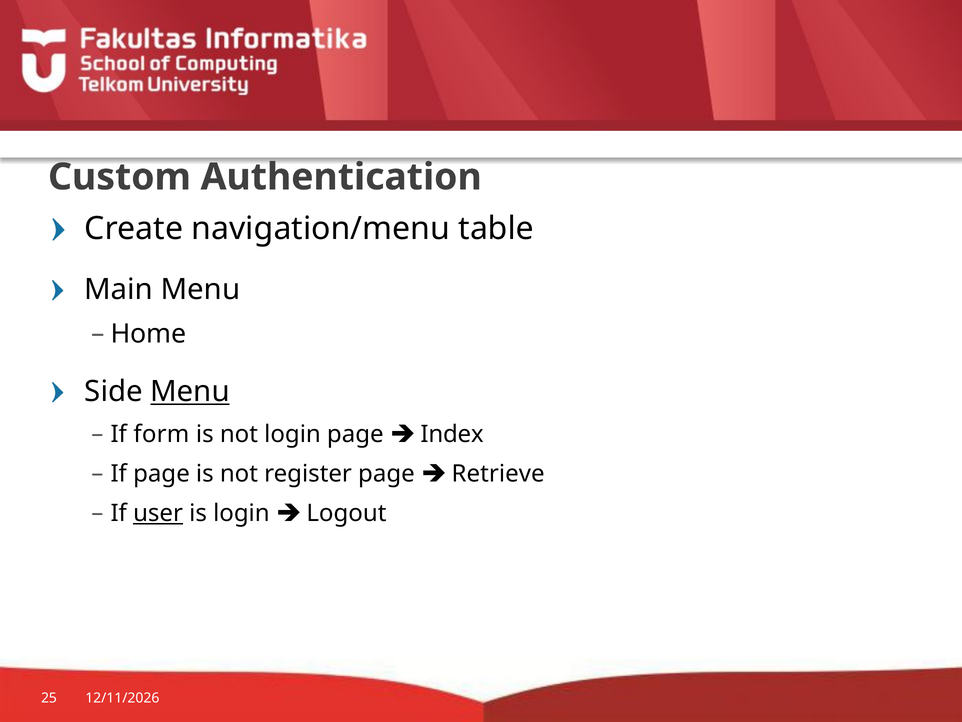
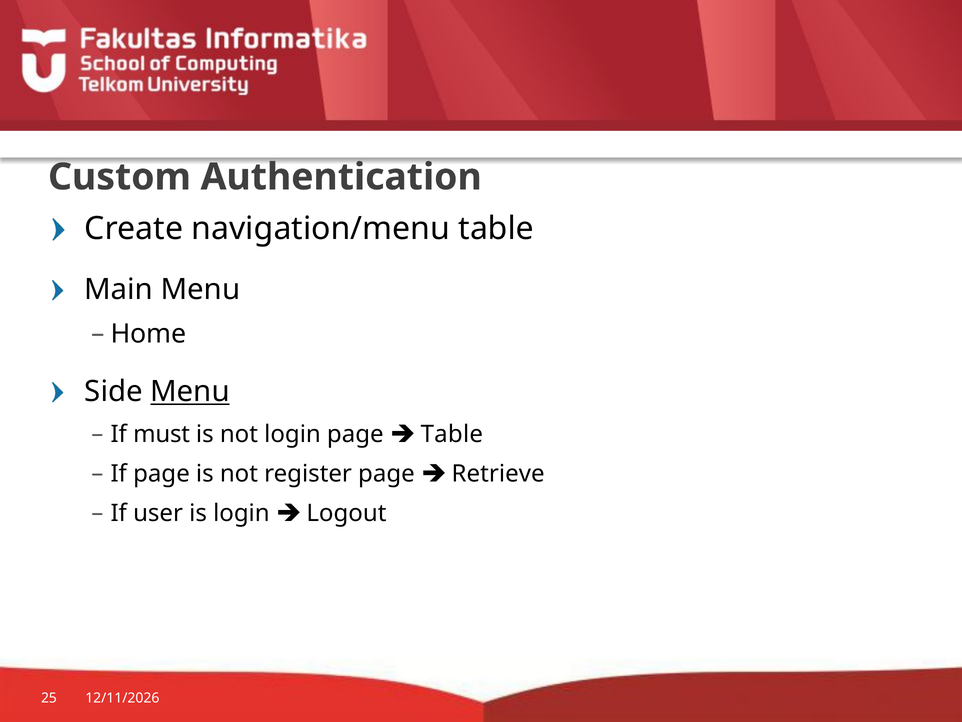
form: form -> must
Index at (452, 434): Index -> Table
user underline: present -> none
